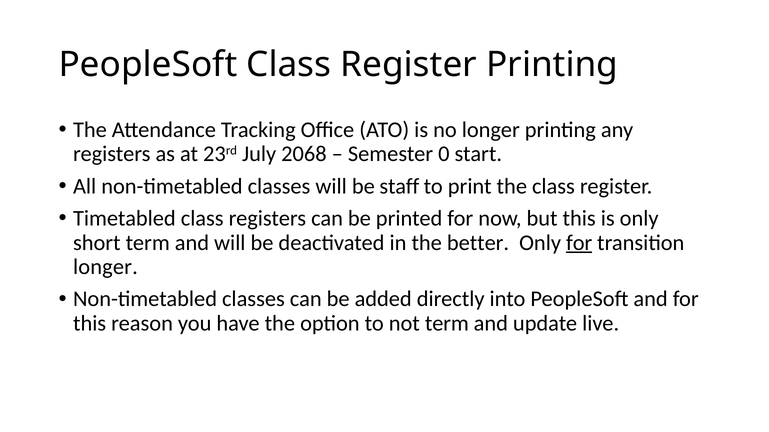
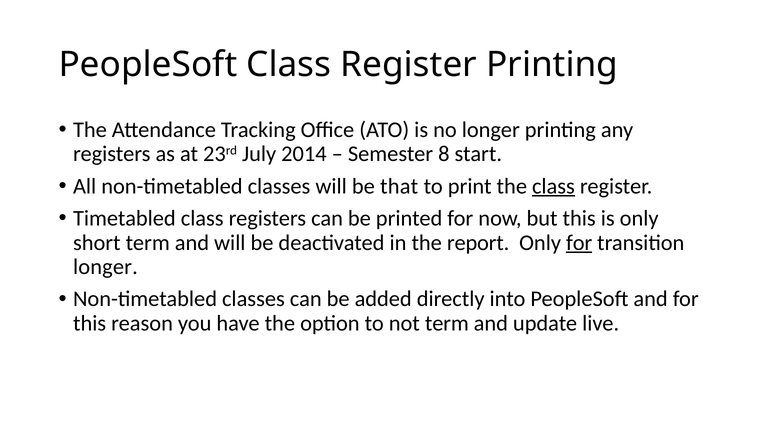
2068: 2068 -> 2014
0: 0 -> 8
staff: staff -> that
class at (553, 186) underline: none -> present
better: better -> report
